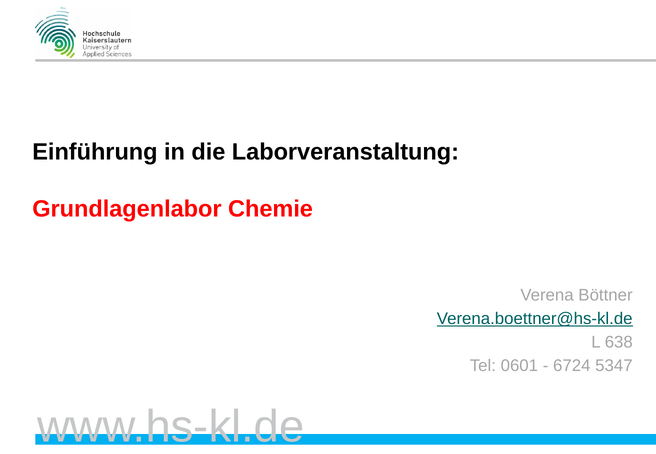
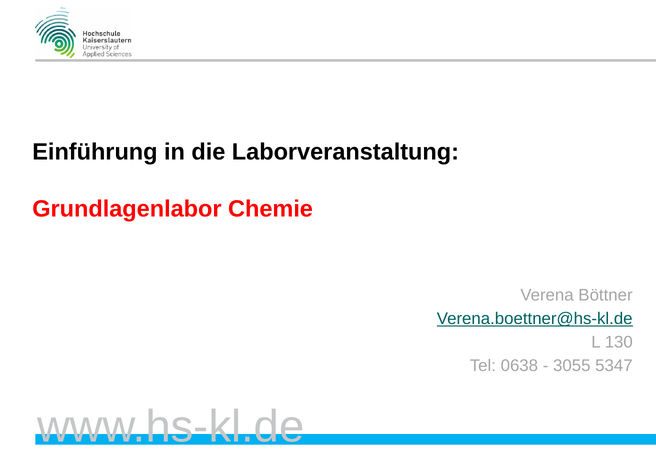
638: 638 -> 130
0601: 0601 -> 0638
6724: 6724 -> 3055
